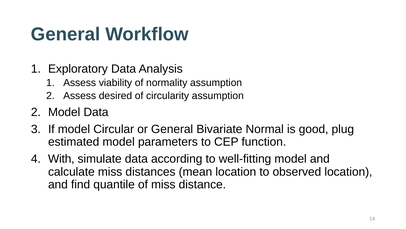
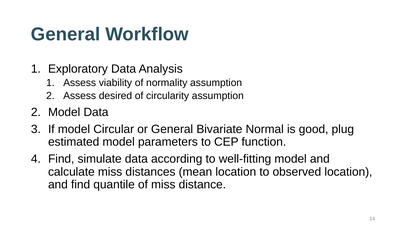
With at (61, 159): With -> Find
